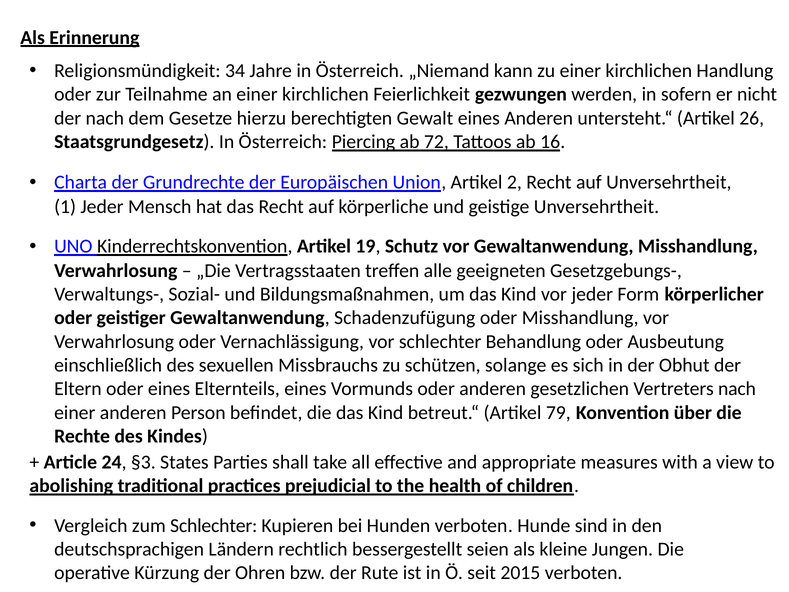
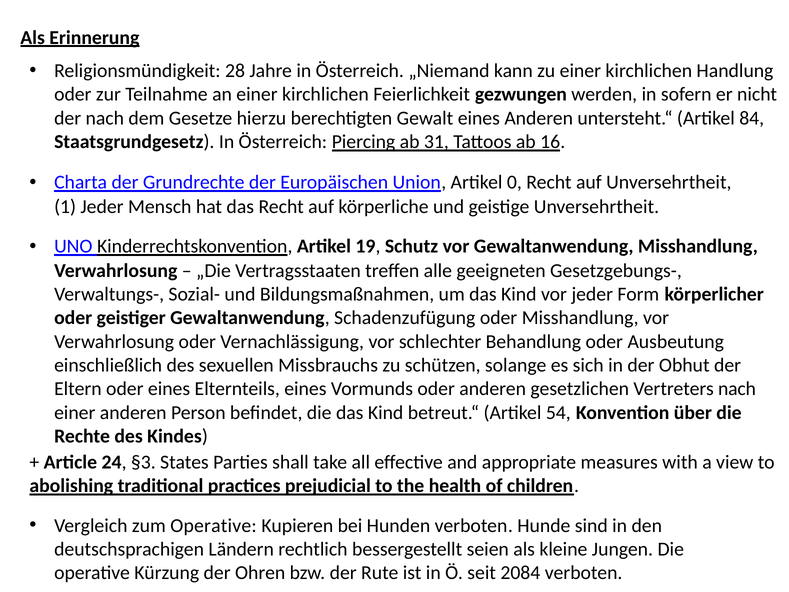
34: 34 -> 28
26: 26 -> 84
72: 72 -> 31
2: 2 -> 0
79: 79 -> 54
zum Schlechter: Schlechter -> Operative
2015: 2015 -> 2084
